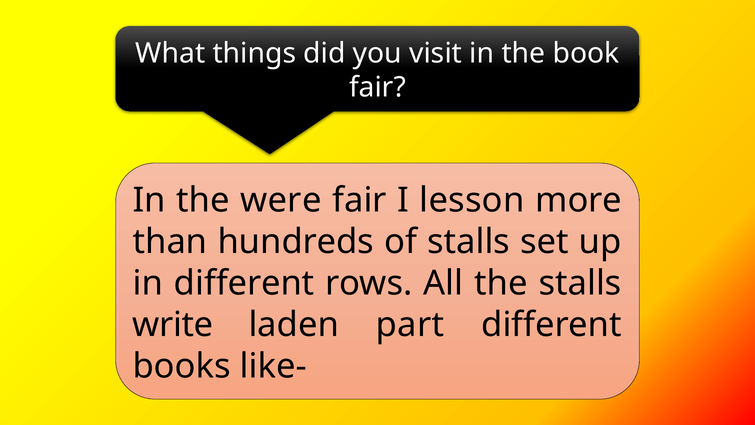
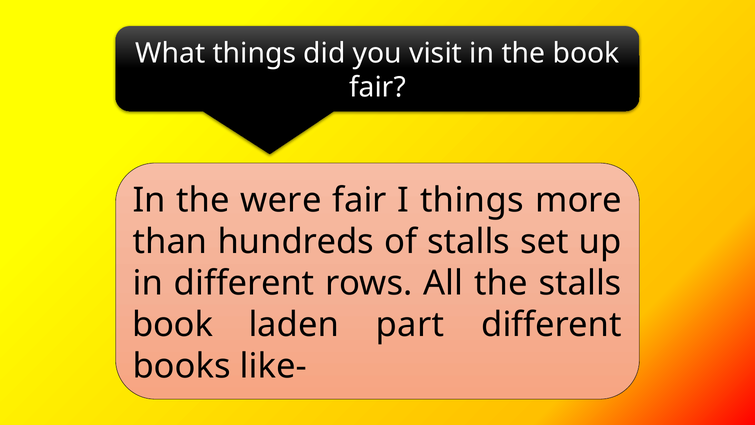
I lesson: lesson -> things
write at (173, 325): write -> book
